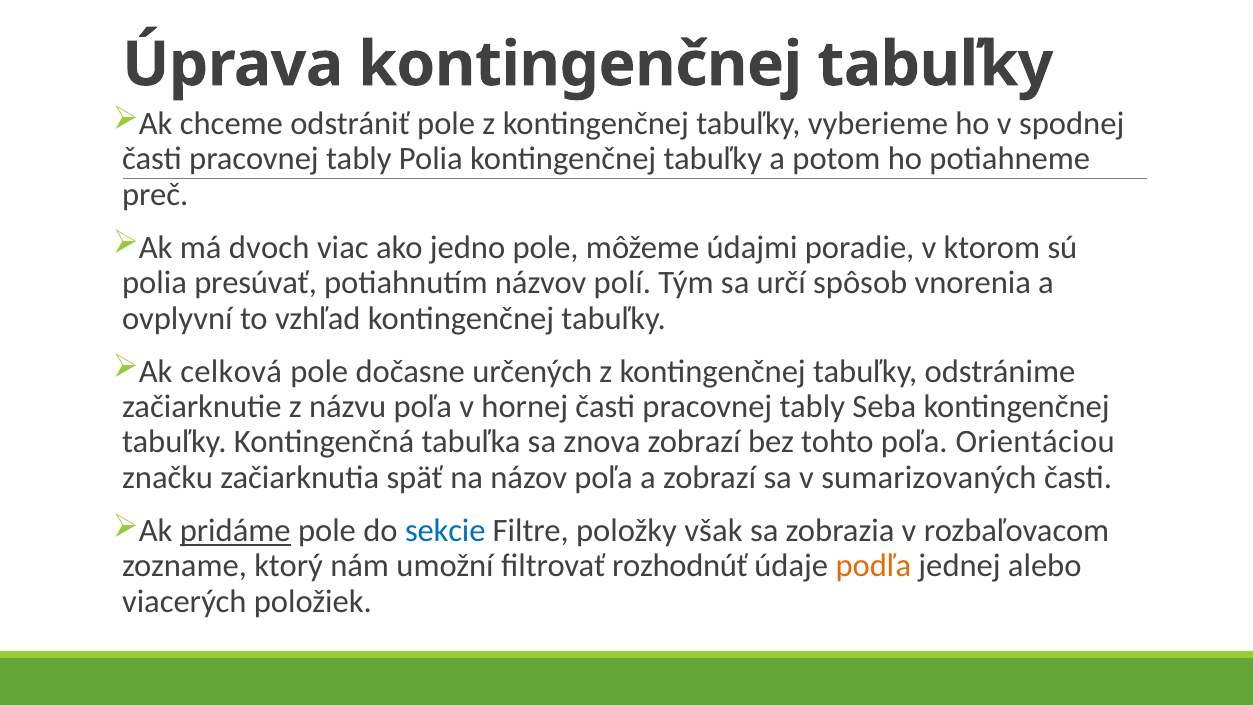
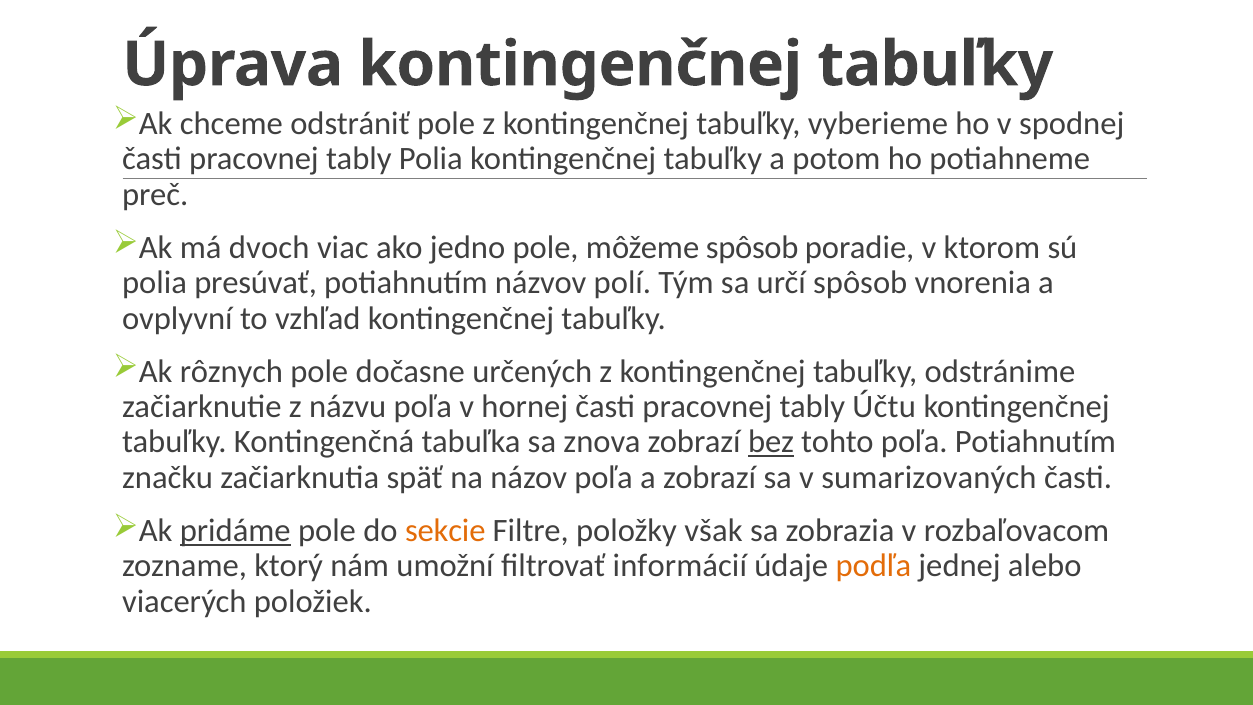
môžeme údajmi: údajmi -> spôsob
celková: celková -> rôznych
Seba: Seba -> Účtu
bez underline: none -> present
poľa Orientáciou: Orientáciou -> Potiahnutím
sekcie colour: blue -> orange
rozhodnúť: rozhodnúť -> informácií
